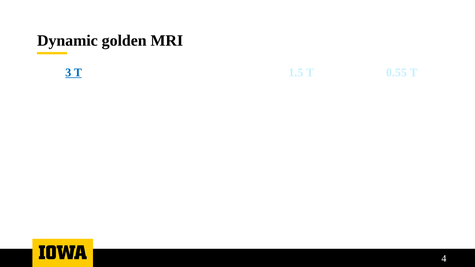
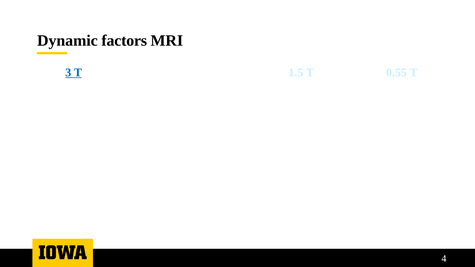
golden: golden -> factors
